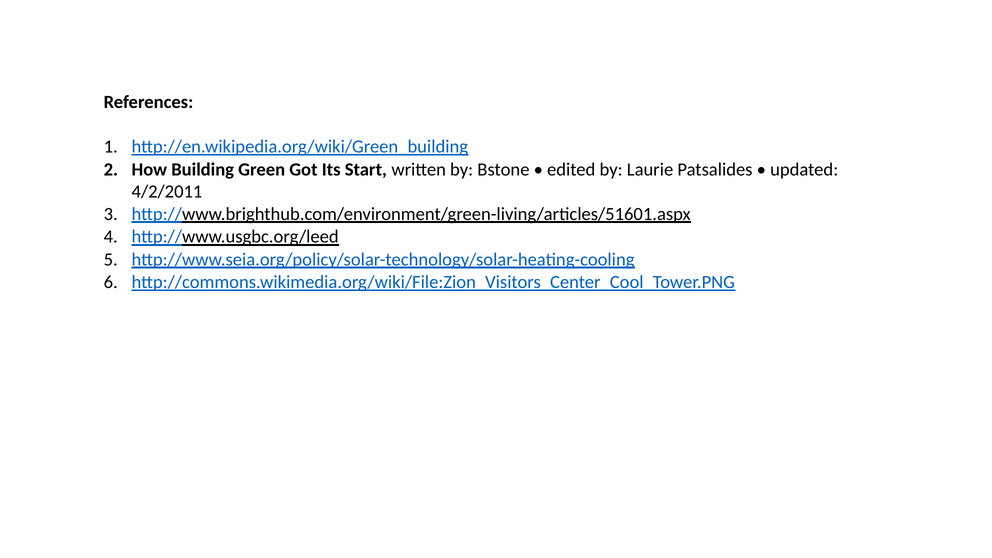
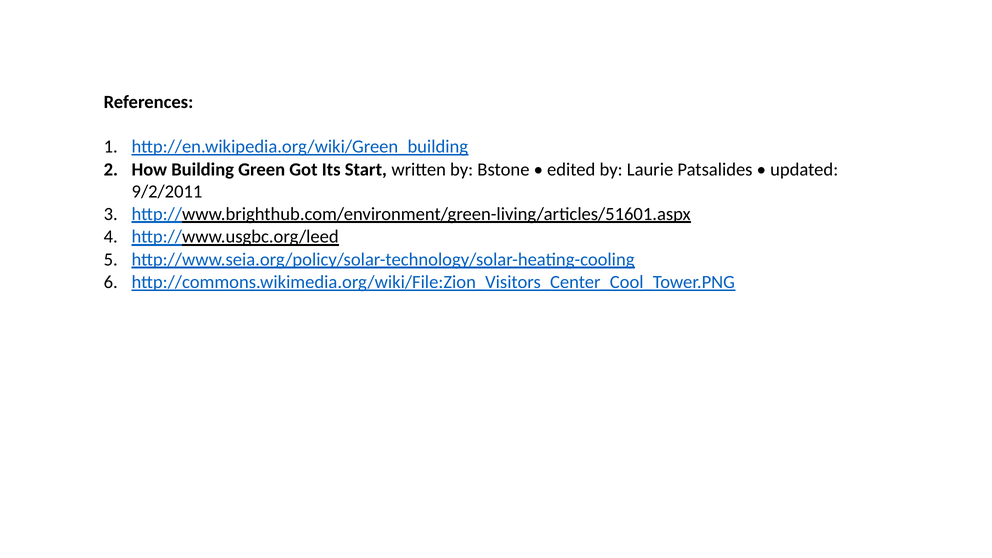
4/2/2011: 4/2/2011 -> 9/2/2011
